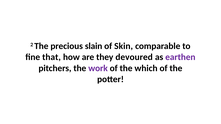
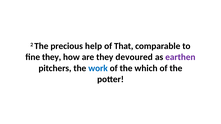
slain: slain -> help
Skin: Skin -> That
fine that: that -> they
work colour: purple -> blue
